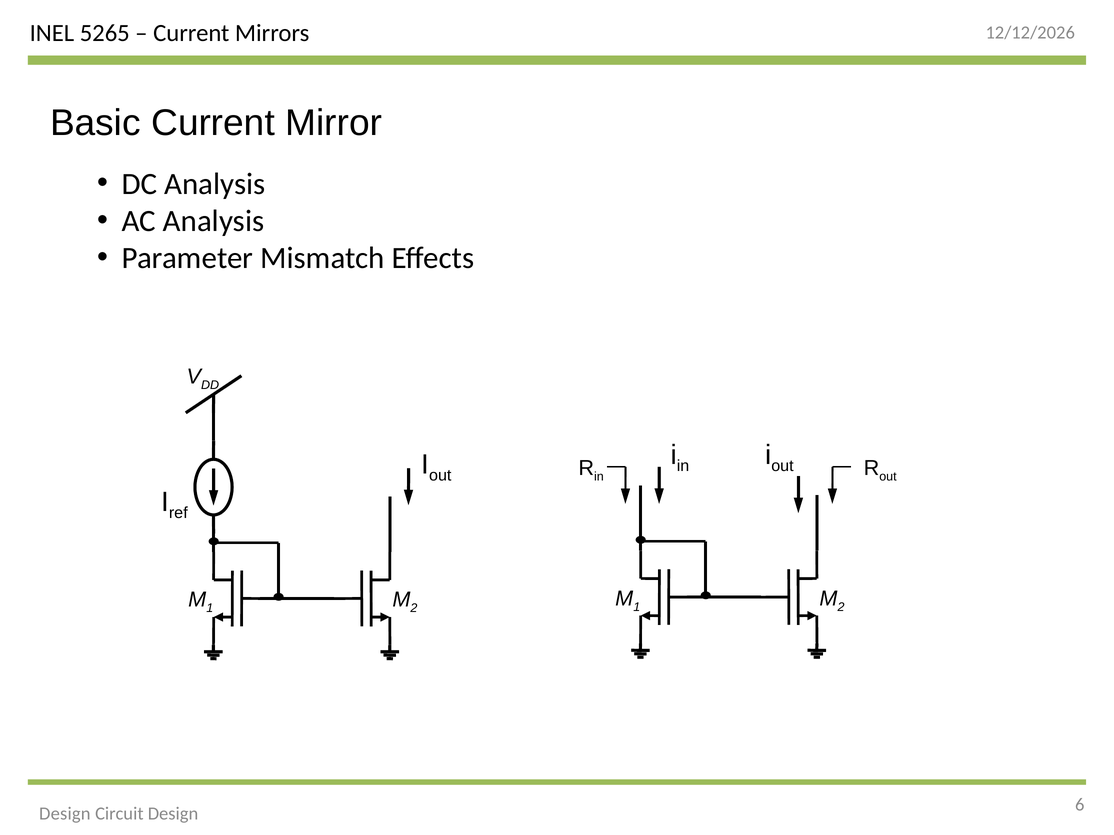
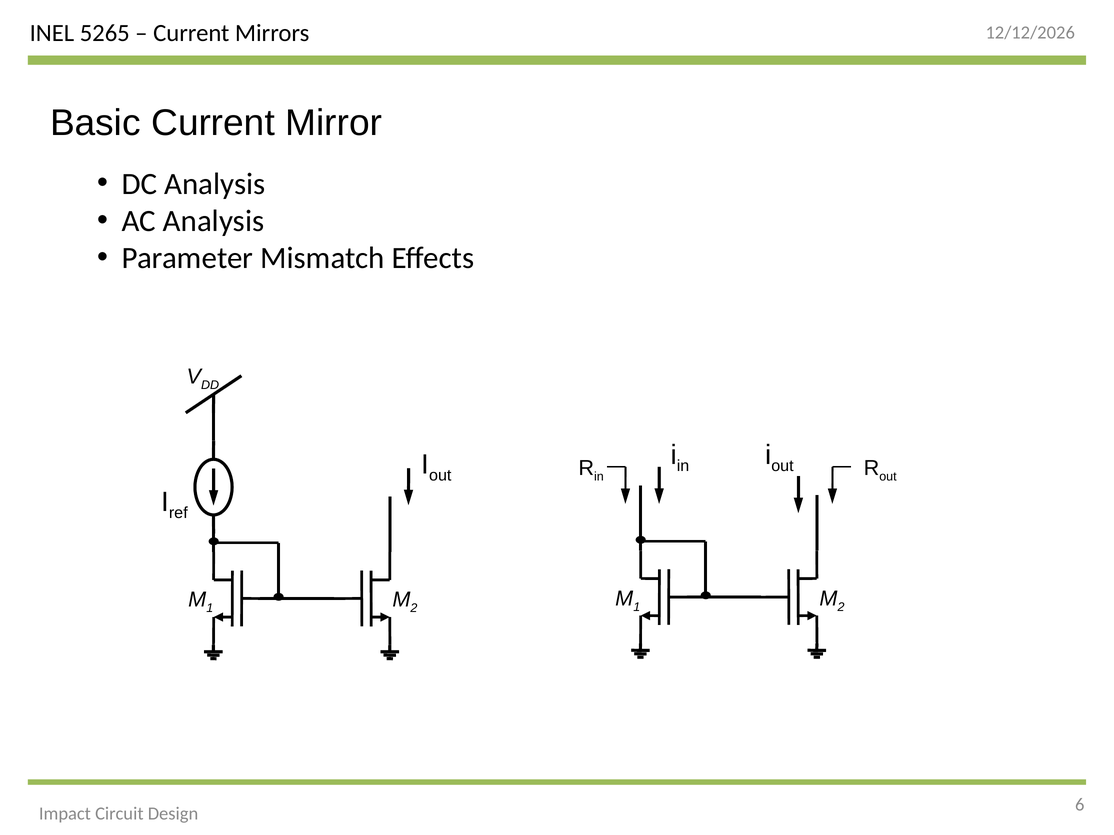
Design at (65, 814): Design -> Impact
